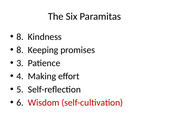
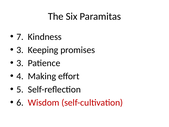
8 at (20, 37): 8 -> 7
8 at (20, 50): 8 -> 3
